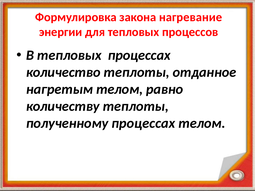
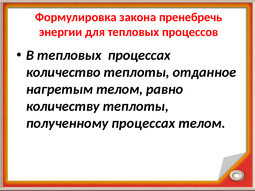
нагревание: нагревание -> пренебречь
